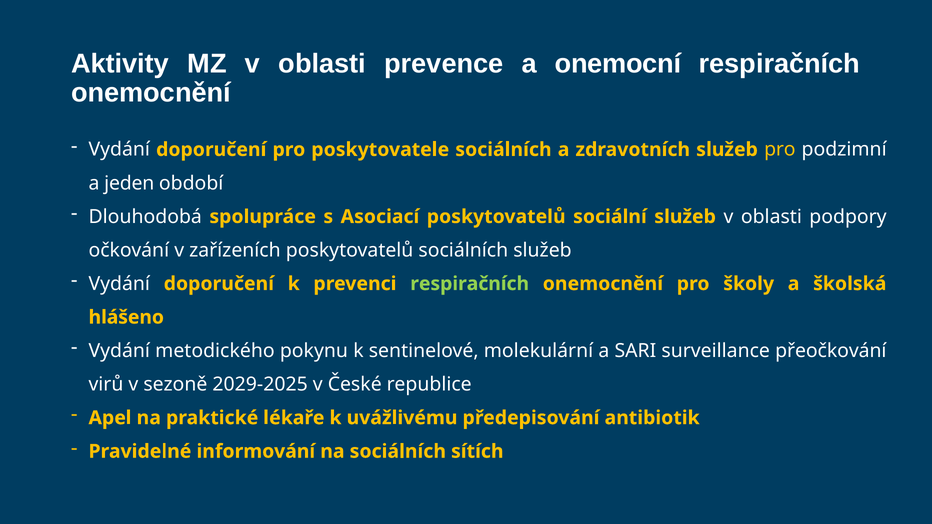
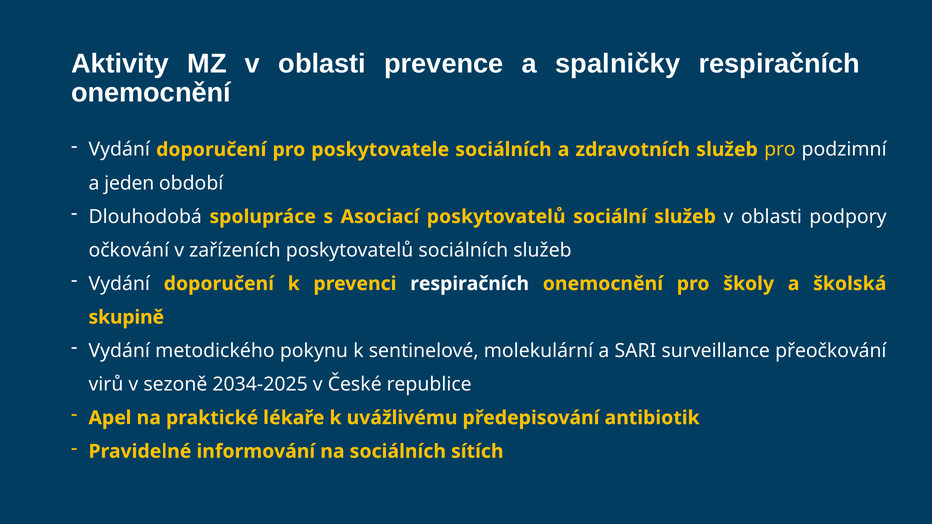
onemocní: onemocní -> spalničky
respiračních at (470, 284) colour: light green -> white
hlášeno: hlášeno -> skupině
2029-2025: 2029-2025 -> 2034-2025
